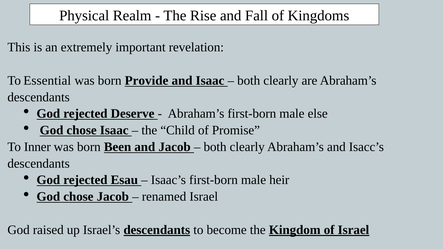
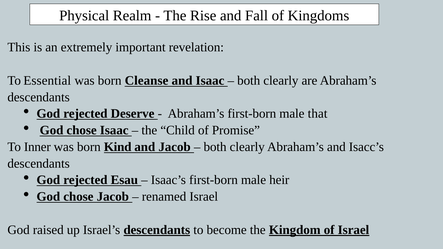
Provide: Provide -> Cleanse
else: else -> that
Been: Been -> Kind
